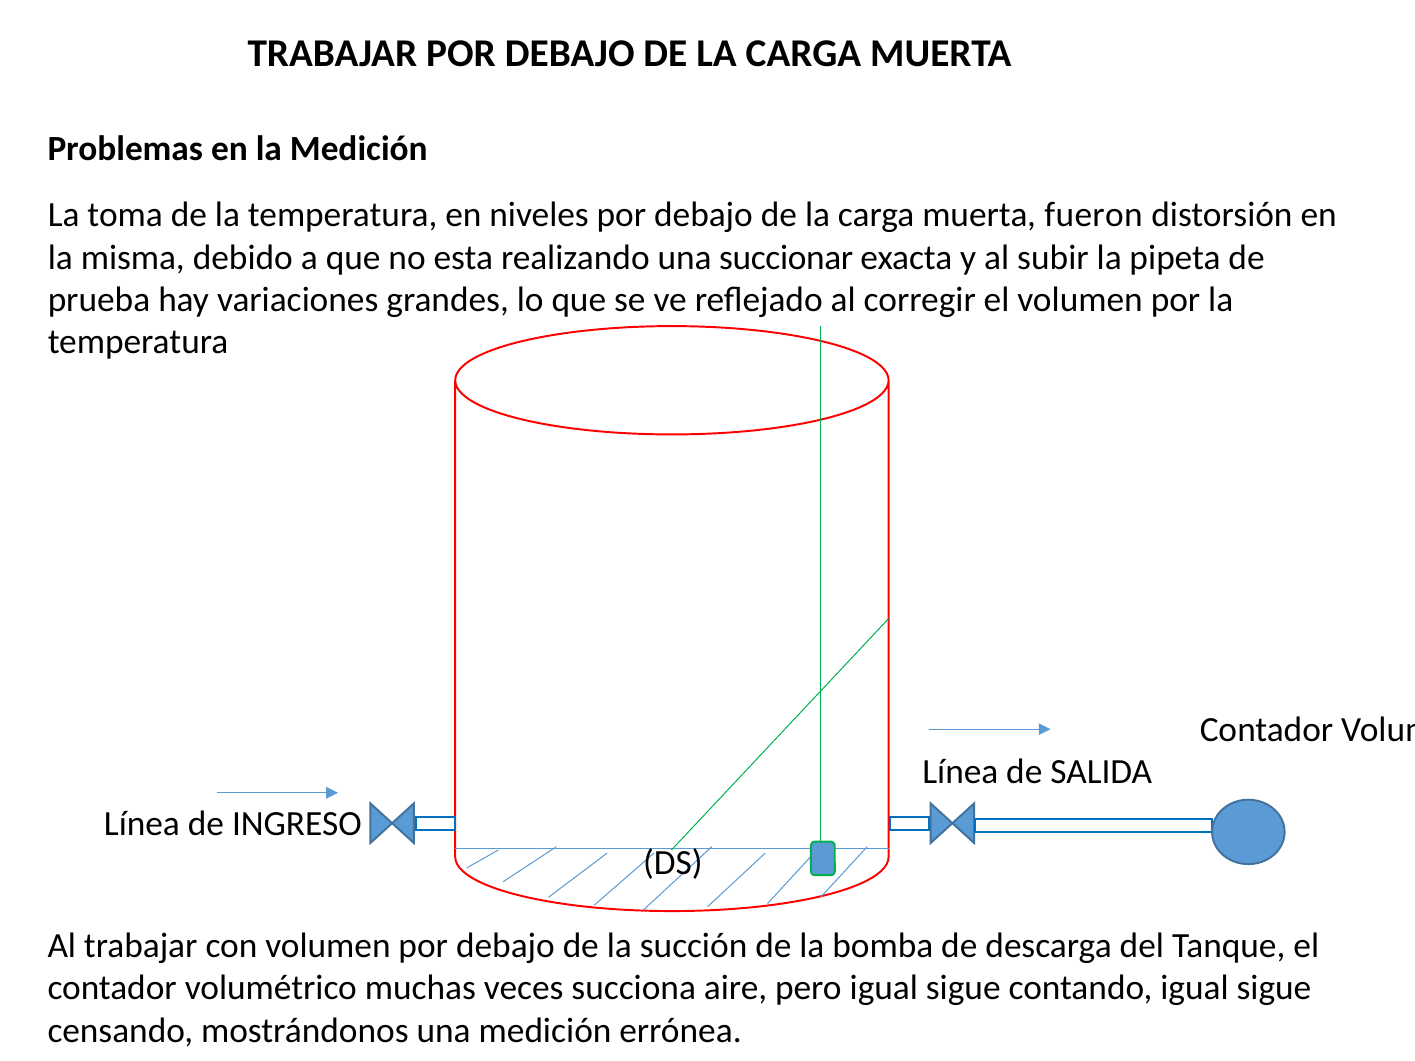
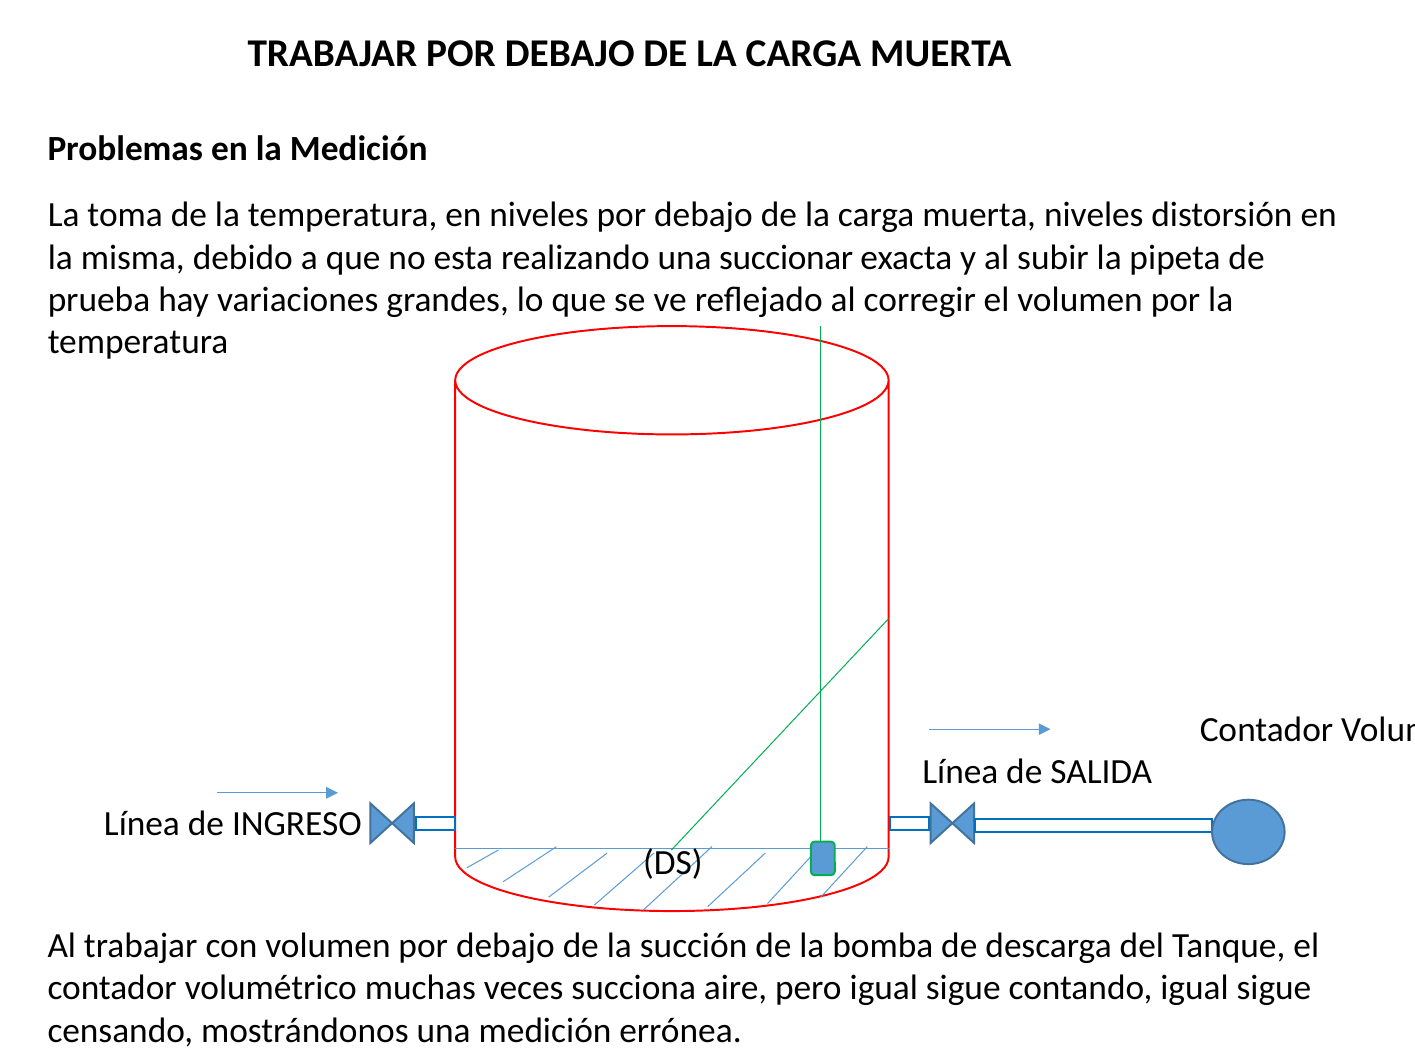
muerta fueron: fueron -> niveles
